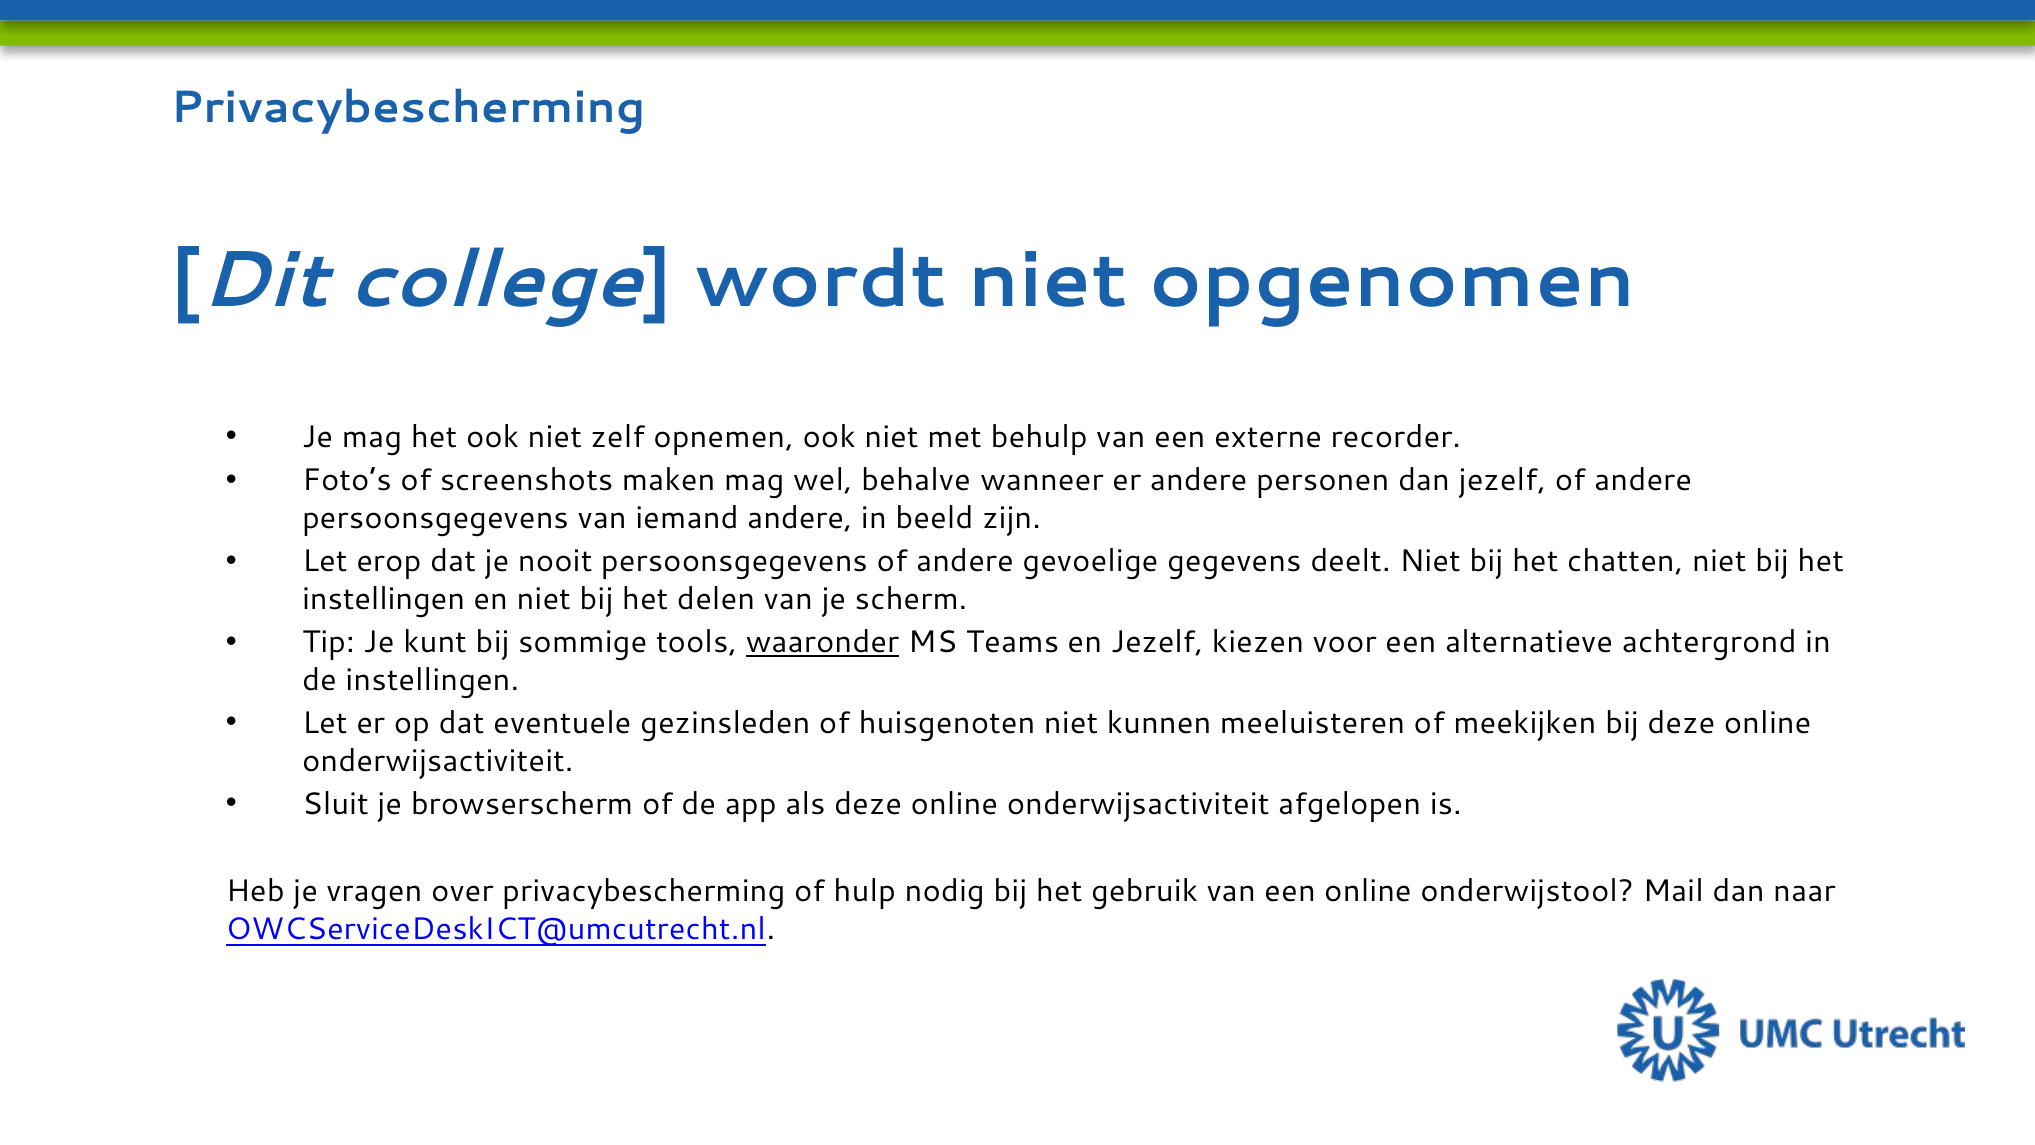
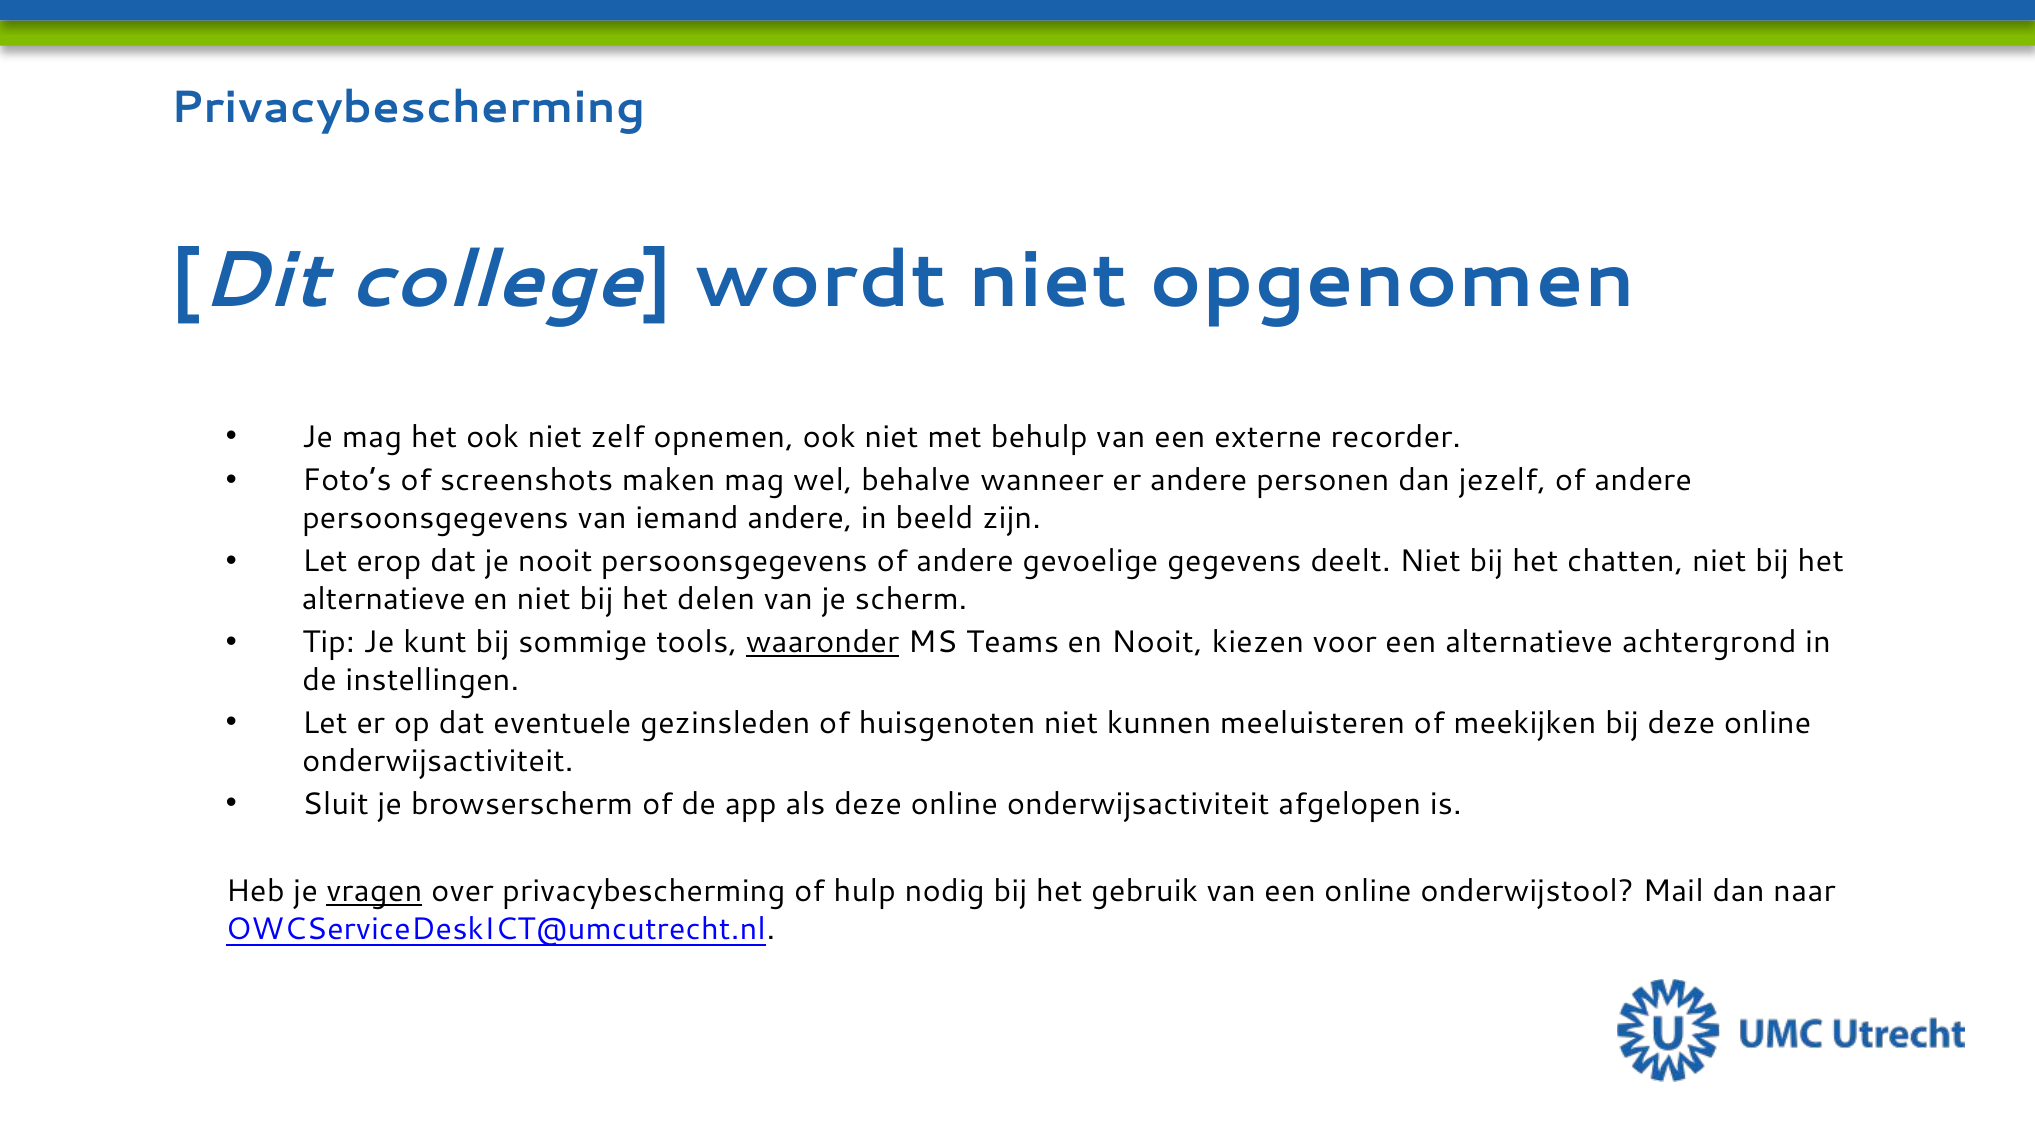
instellingen at (384, 599): instellingen -> alternatieve
en Jezelf: Jezelf -> Nooit
vragen underline: none -> present
